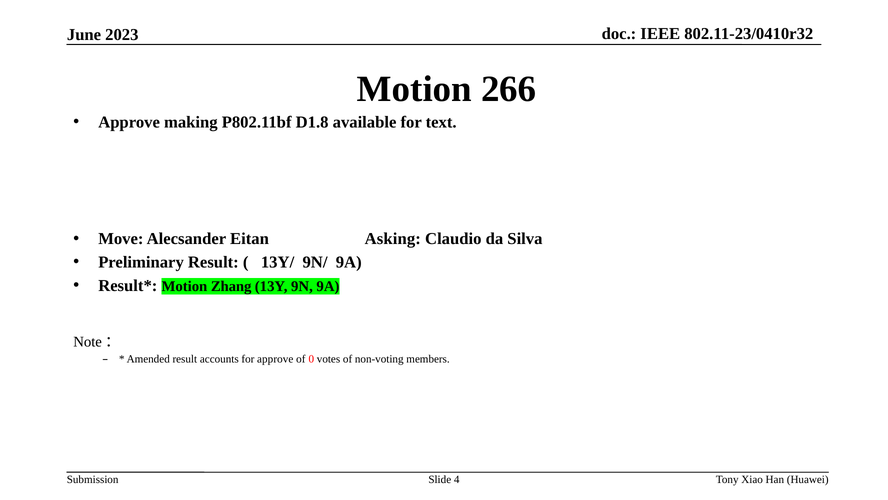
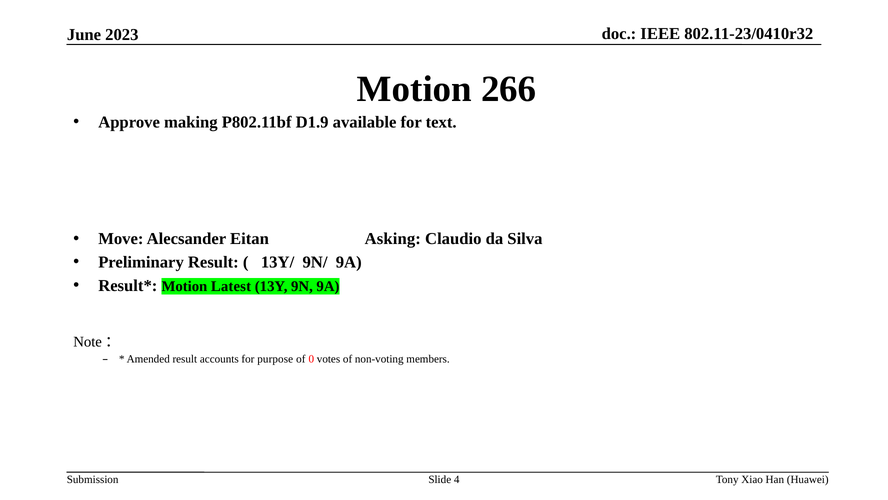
D1.8: D1.8 -> D1.9
Zhang: Zhang -> Latest
for approve: approve -> purpose
